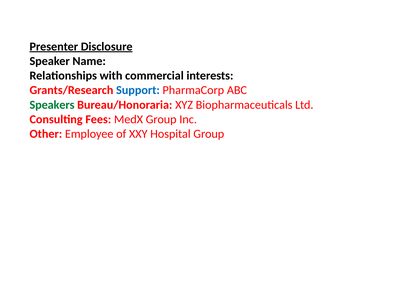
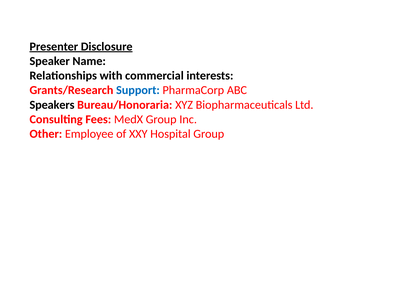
Speakers colour: green -> black
